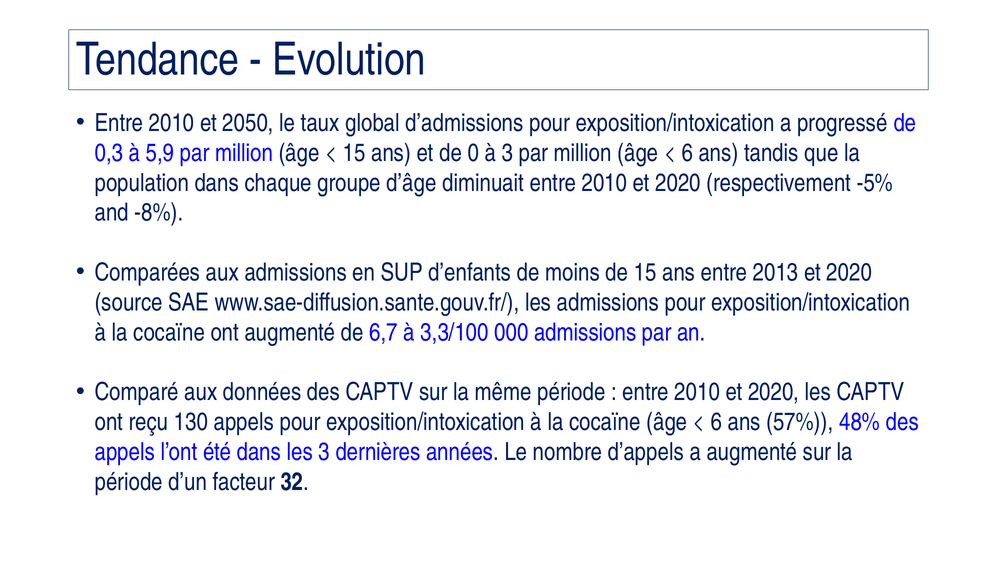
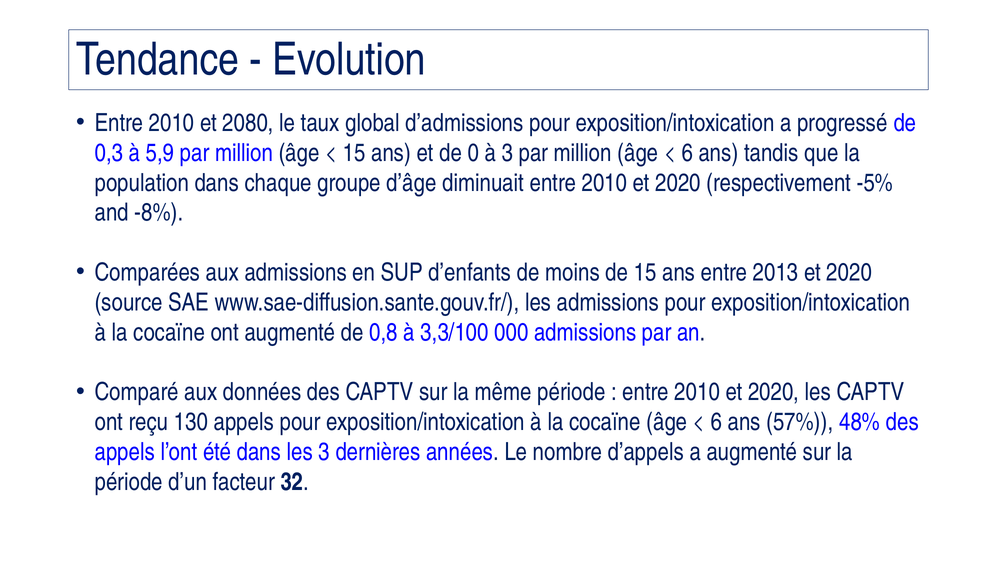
2050: 2050 -> 2080
6,7: 6,7 -> 0,8
